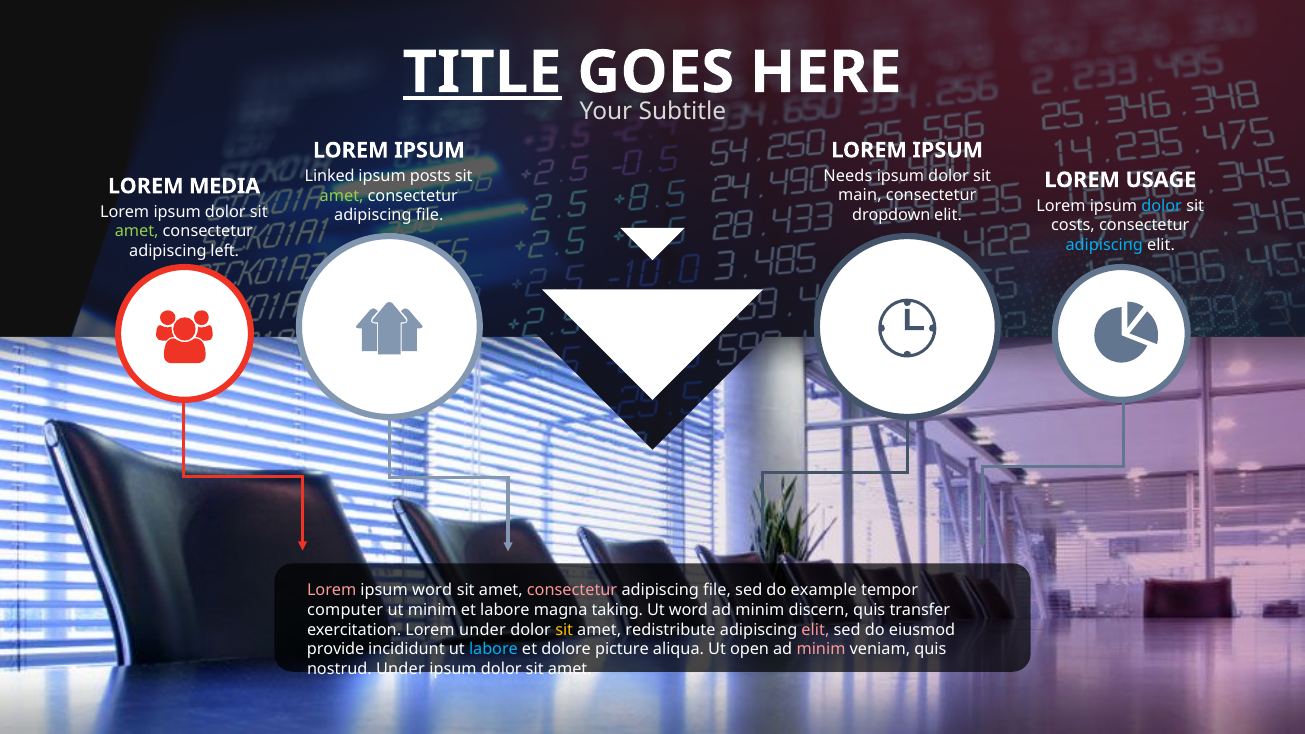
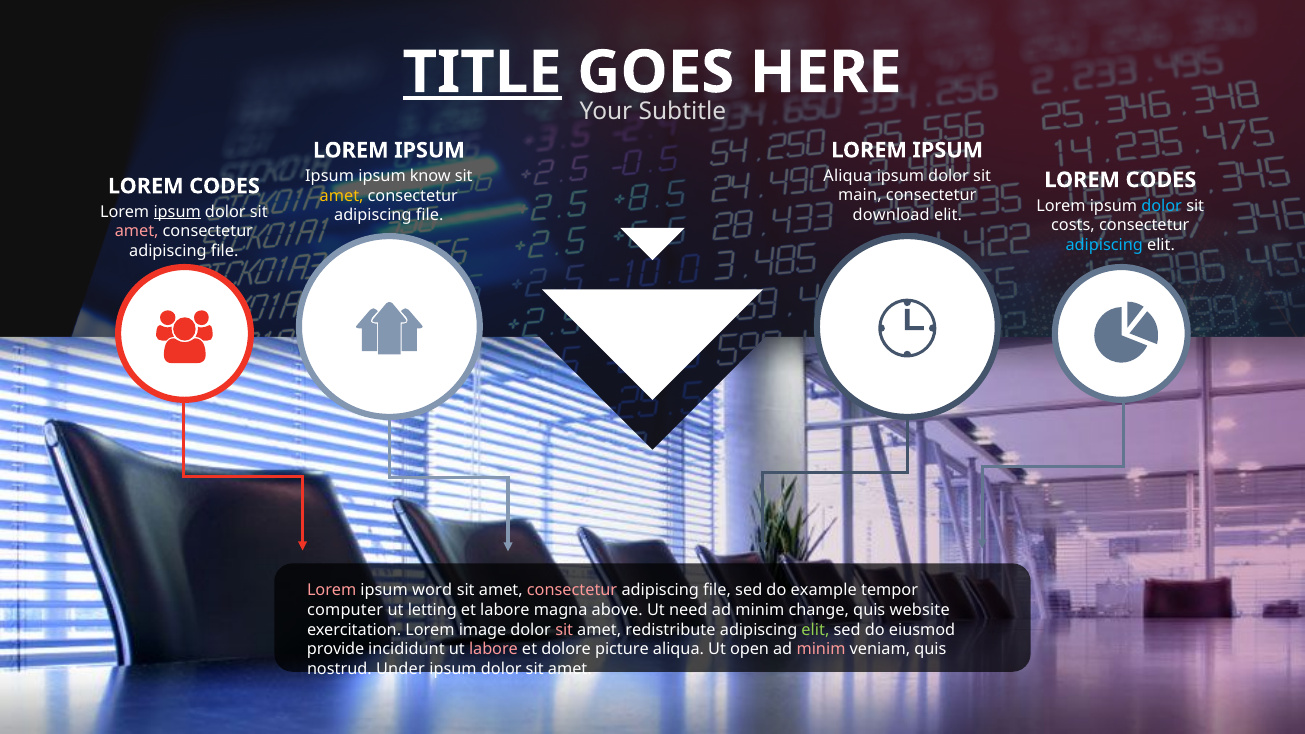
Linked at (330, 176): Linked -> Ipsum
posts: posts -> know
Needs at (848, 176): Needs -> Aliqua
USAGE at (1161, 180): USAGE -> CODES
MEDIA at (225, 186): MEDIA -> CODES
amet at (342, 196) colour: light green -> yellow
ipsum at (177, 212) underline: none -> present
dropdown: dropdown -> download
amet at (137, 231) colour: light green -> pink
left at (225, 251): left -> file
ut minim: minim -> letting
taking: taking -> above
Ut word: word -> need
discern: discern -> change
transfer: transfer -> website
Lorem under: under -> image
sit at (564, 630) colour: yellow -> pink
elit at (815, 630) colour: pink -> light green
labore at (493, 649) colour: light blue -> pink
